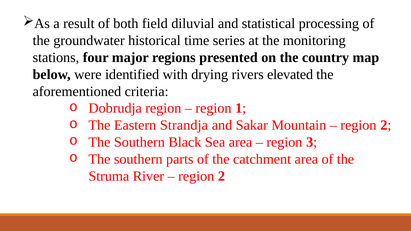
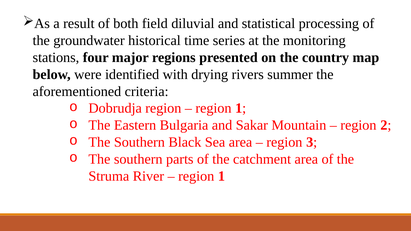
elevated: elevated -> summer
Strandja: Strandja -> Bulgaria
2 at (221, 176): 2 -> 1
